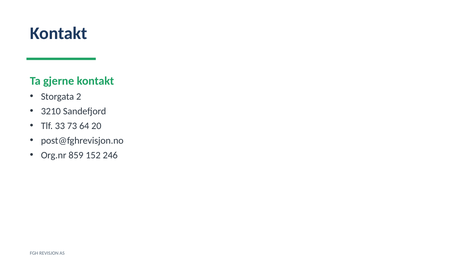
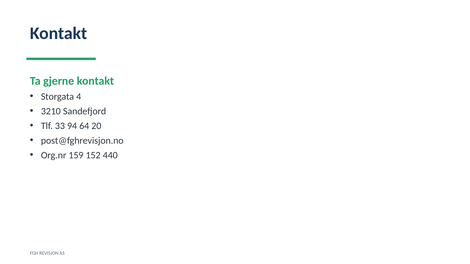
2: 2 -> 4
73: 73 -> 94
859: 859 -> 159
246: 246 -> 440
